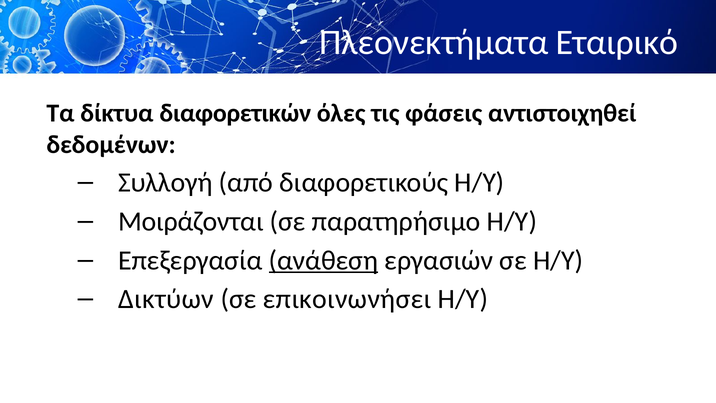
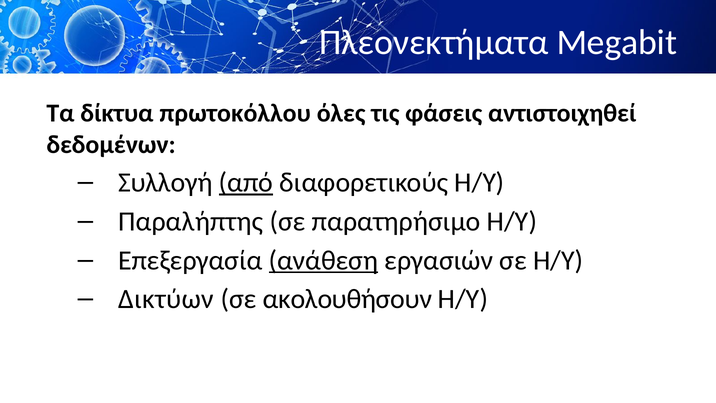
Εταιρικό: Εταιρικό -> Megabit
διαφορετικών: διαφορετικών -> πρωτοκόλλου
από underline: none -> present
Μοιράζονται: Μοιράζονται -> Παραλήπτης
επικοινωνήσει: επικοινωνήσει -> ακολουθήσουν
